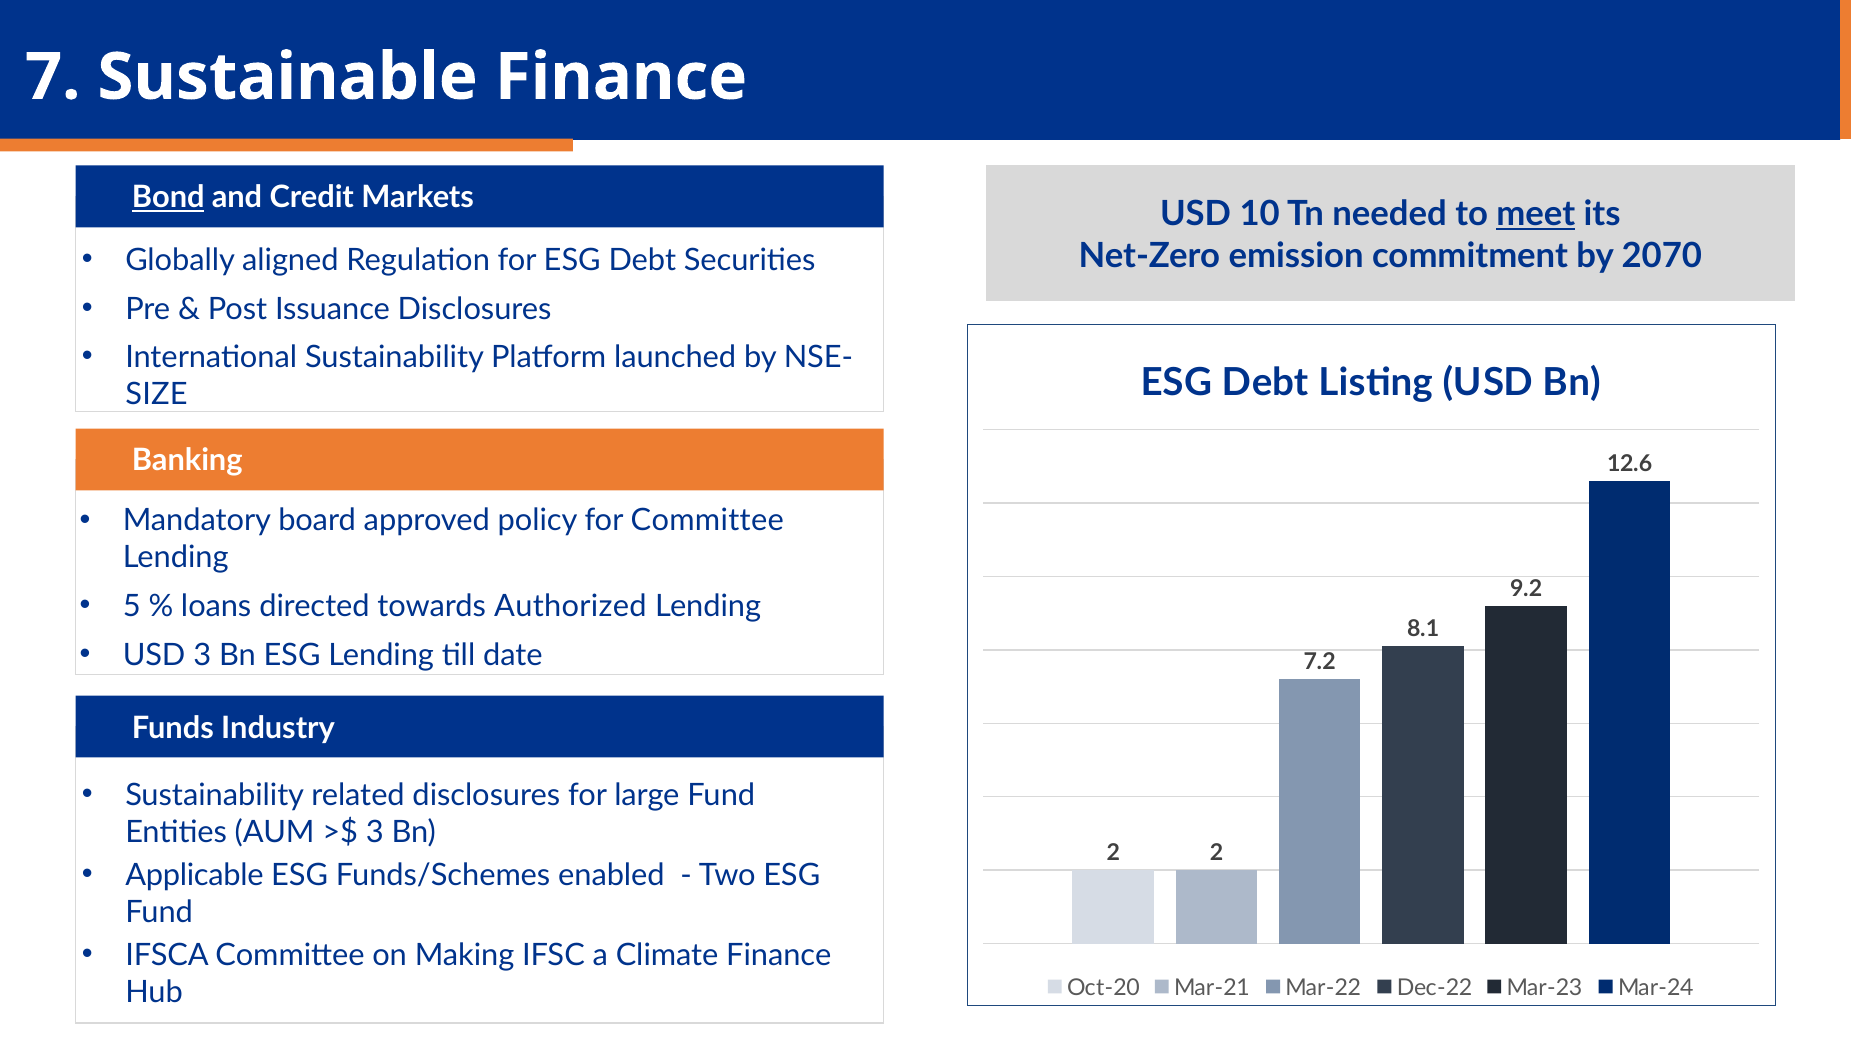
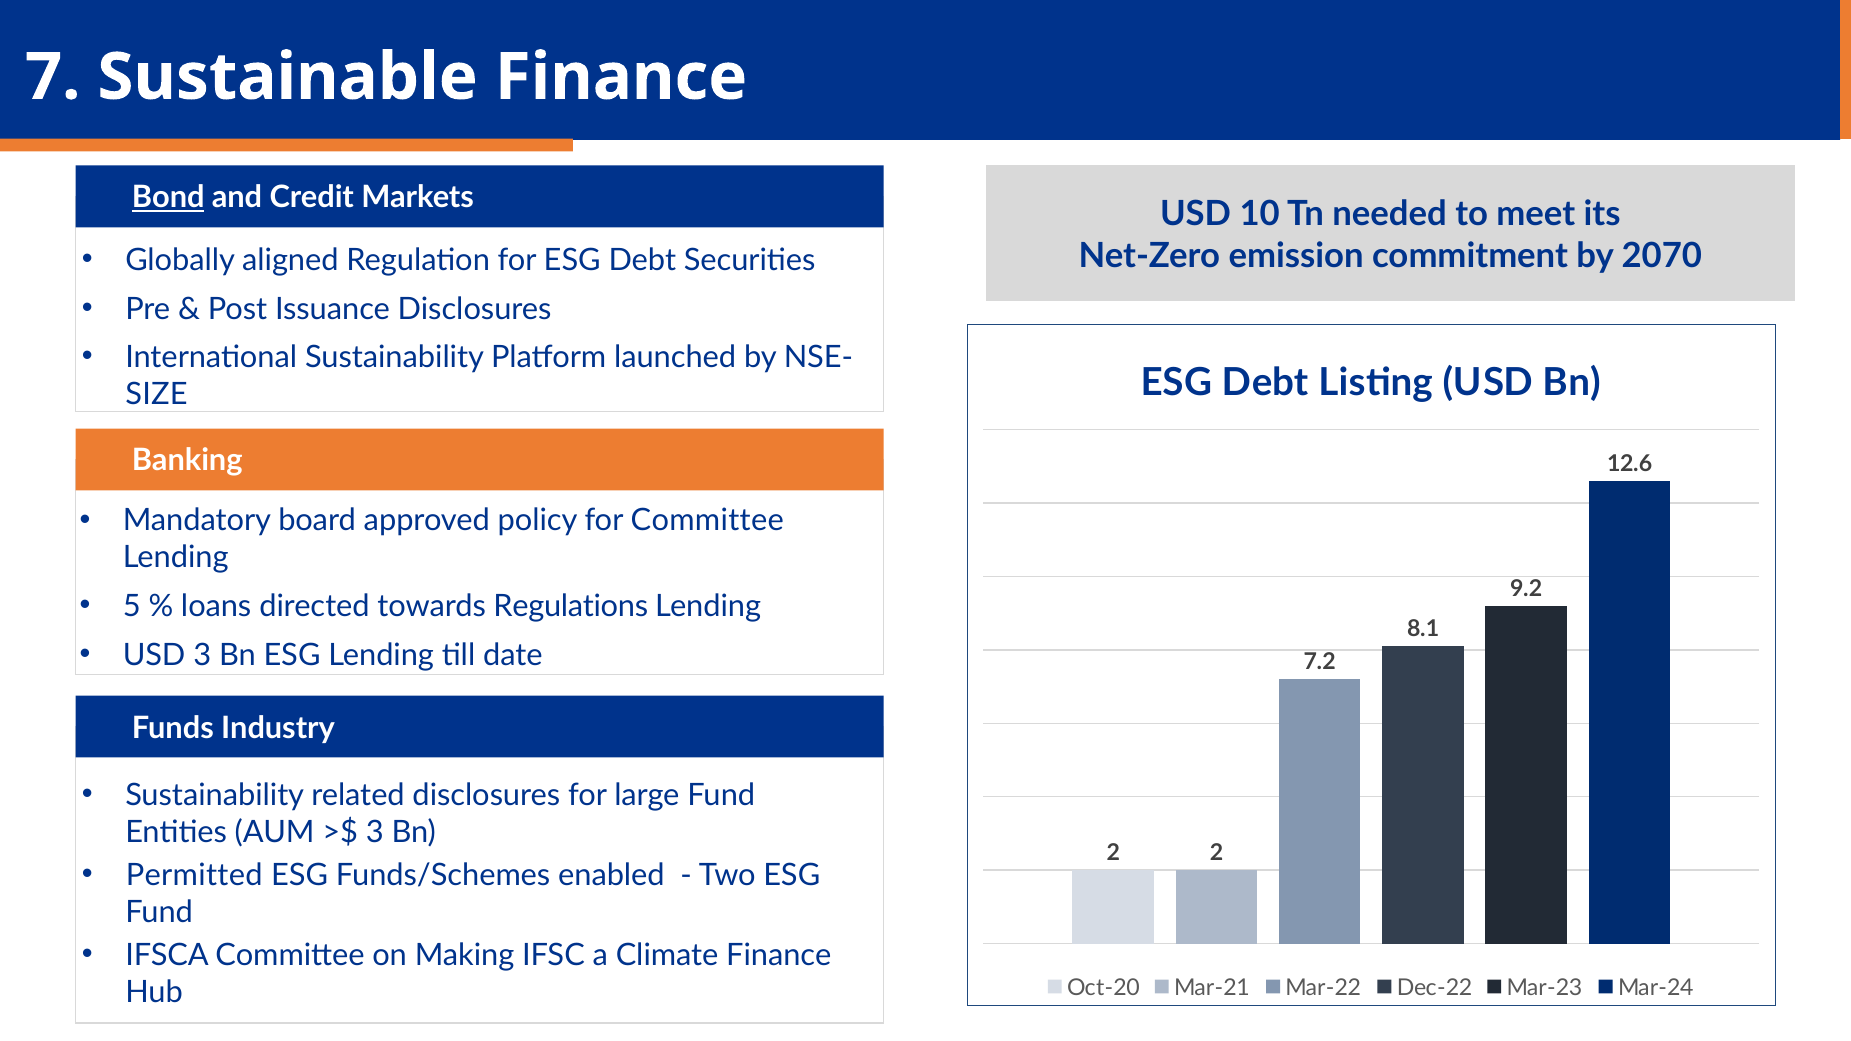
meet underline: present -> none
Authorized: Authorized -> Regulations
Applicable: Applicable -> Permitted
